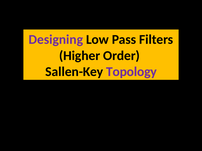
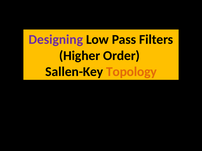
Topology colour: purple -> orange
